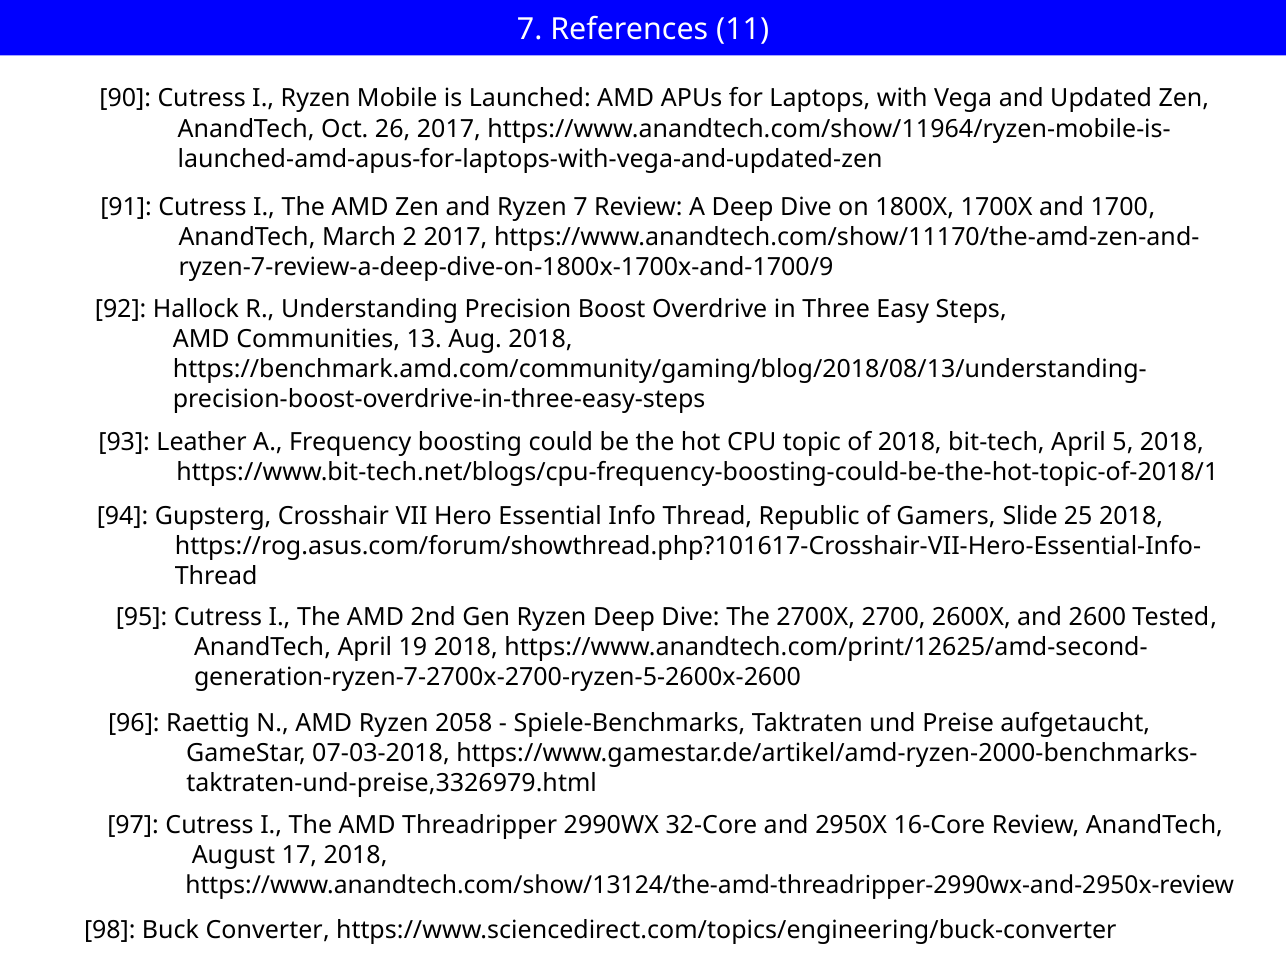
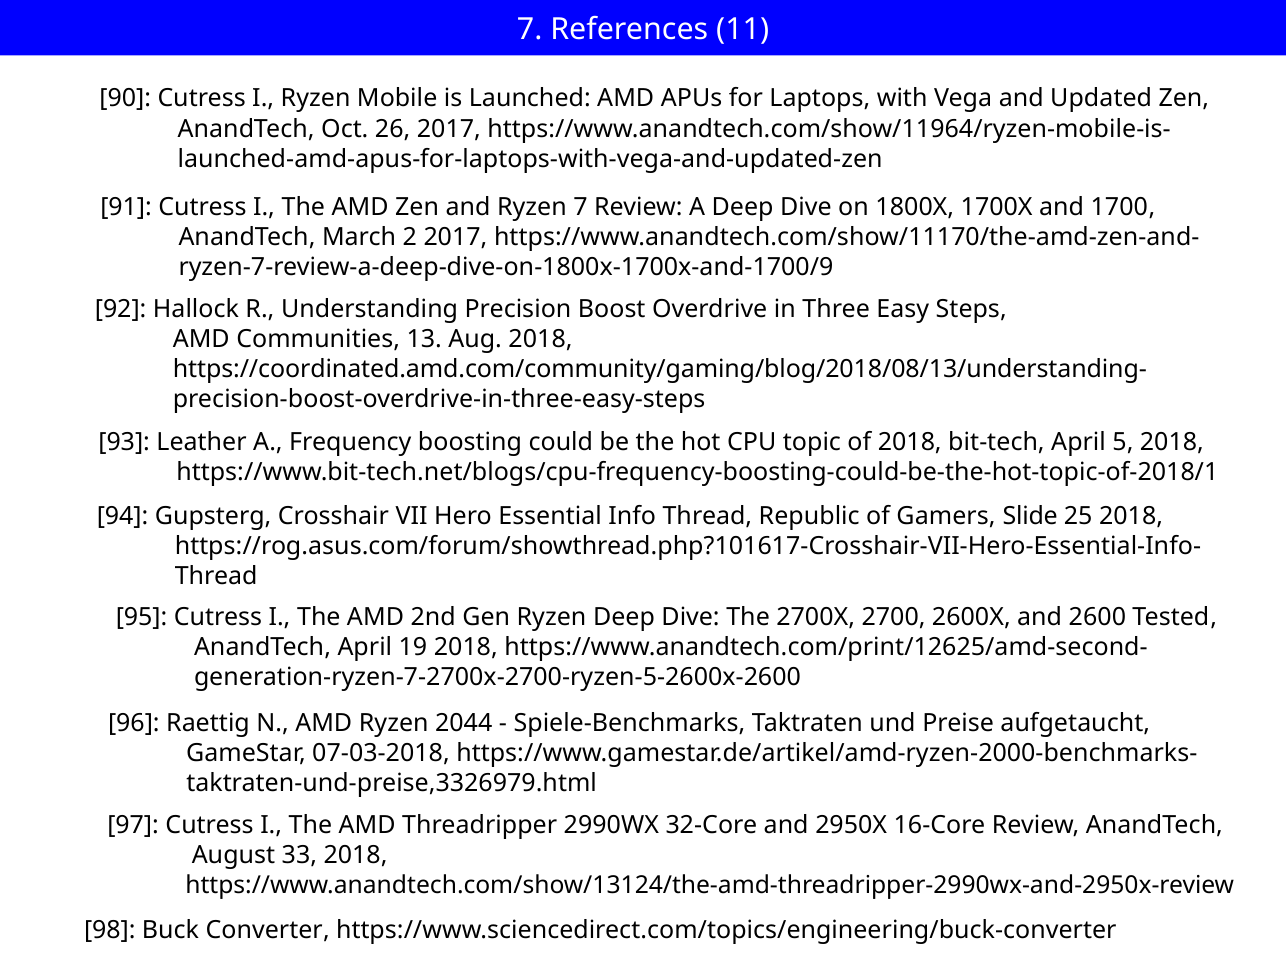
https://benchmark.amd.com/community/gaming/blog/2018/08/13/understanding-: https://benchmark.amd.com/community/gaming/blog/2018/08/13/understanding- -> https://coordinated.amd.com/community/gaming/blog/2018/08/13/understanding-
2058: 2058 -> 2044
17: 17 -> 33
